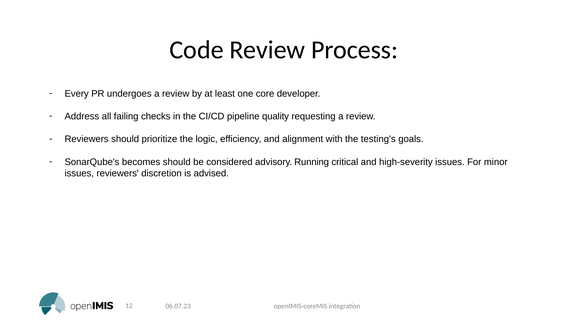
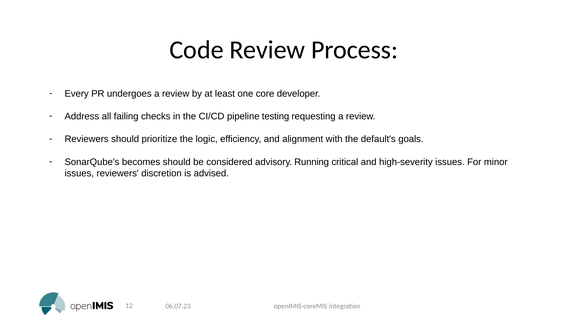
quality: quality -> testing
testing's: testing's -> default's
